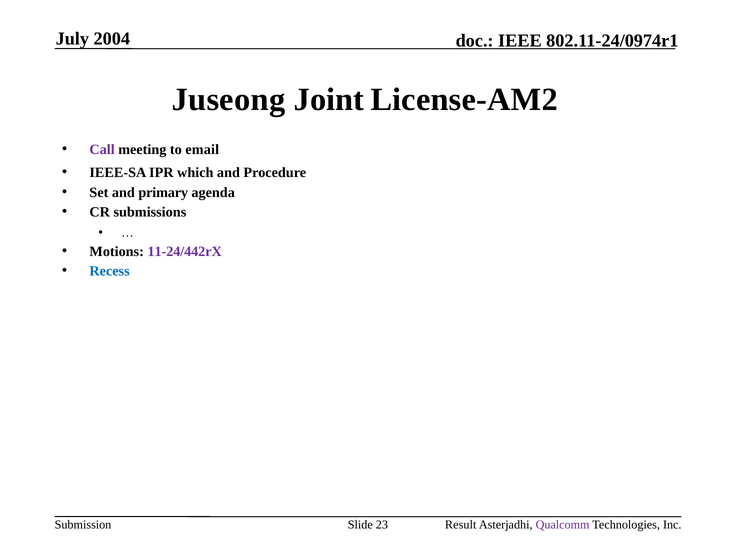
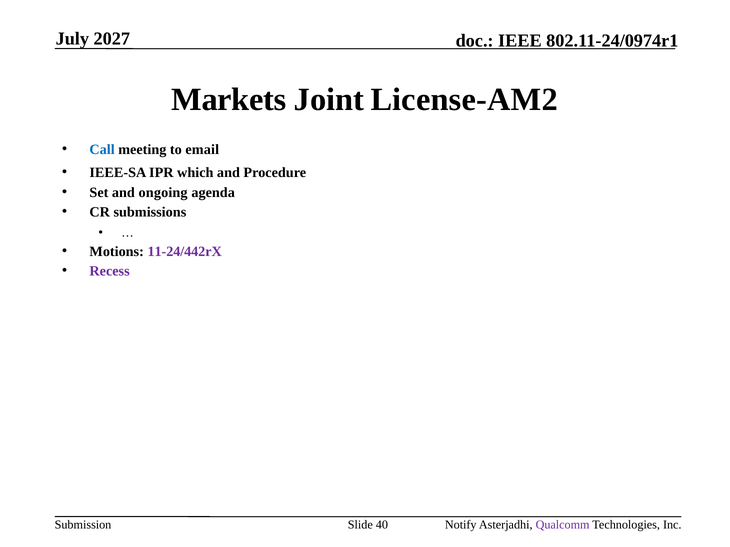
2004: 2004 -> 2027
Juseong: Juseong -> Markets
Call colour: purple -> blue
primary: primary -> ongoing
Recess colour: blue -> purple
23: 23 -> 40
Result: Result -> Notify
